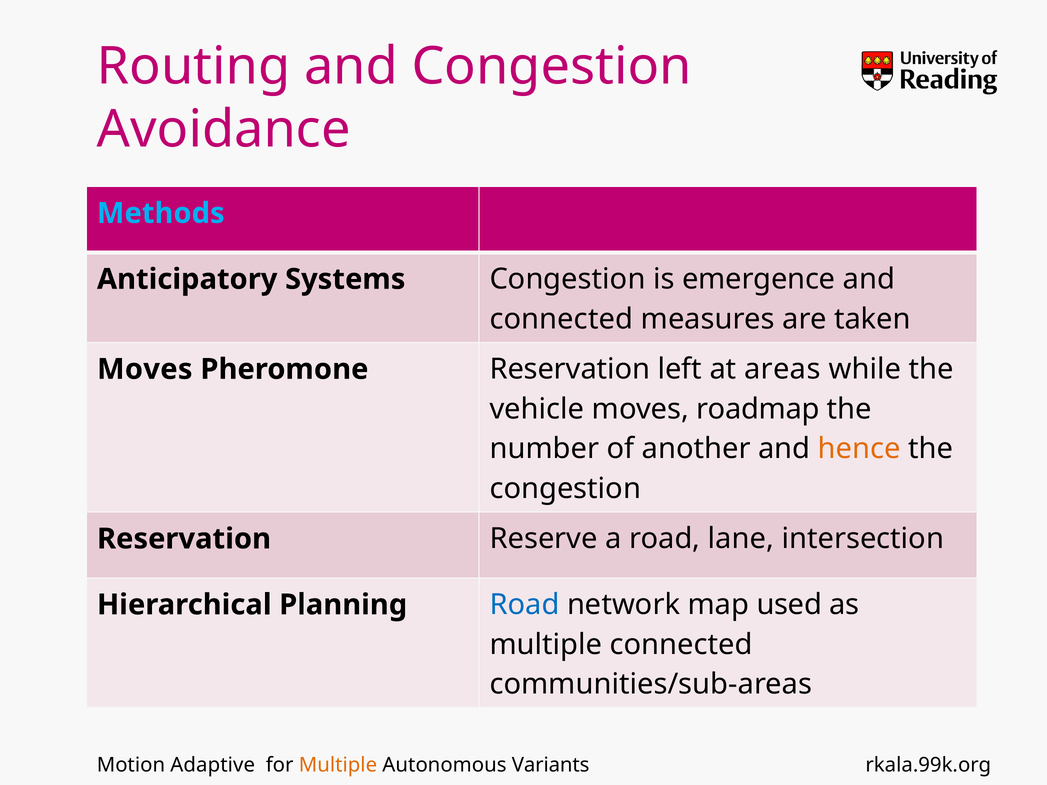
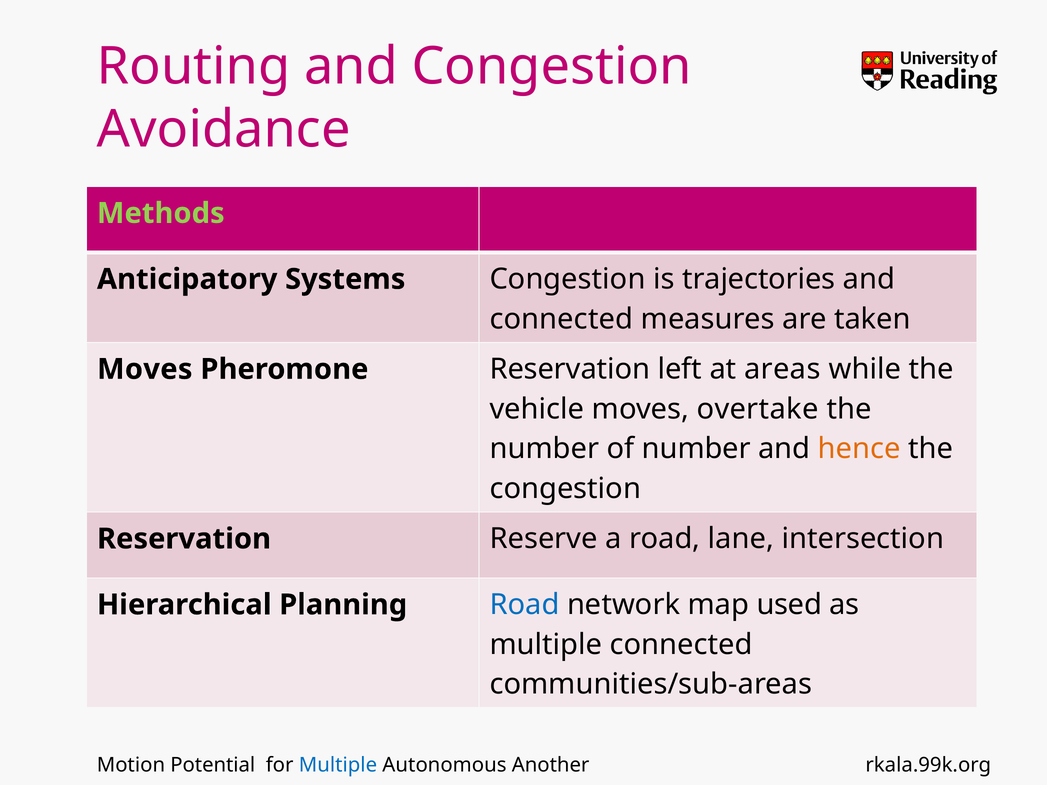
Methods colour: light blue -> light green
emergence: emergence -> trajectories
roadmap: roadmap -> overtake
of another: another -> number
Adaptive: Adaptive -> Potential
Multiple at (338, 765) colour: orange -> blue
Variants: Variants -> Another
